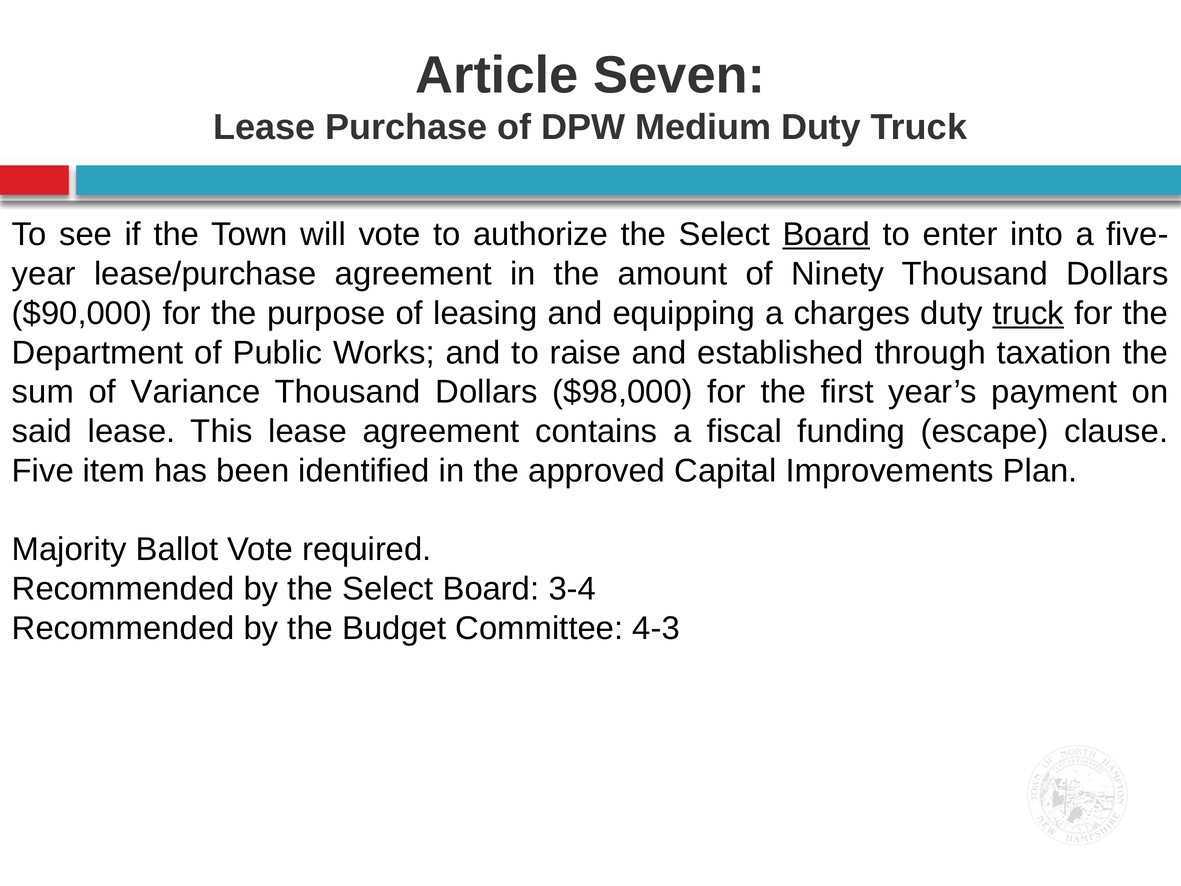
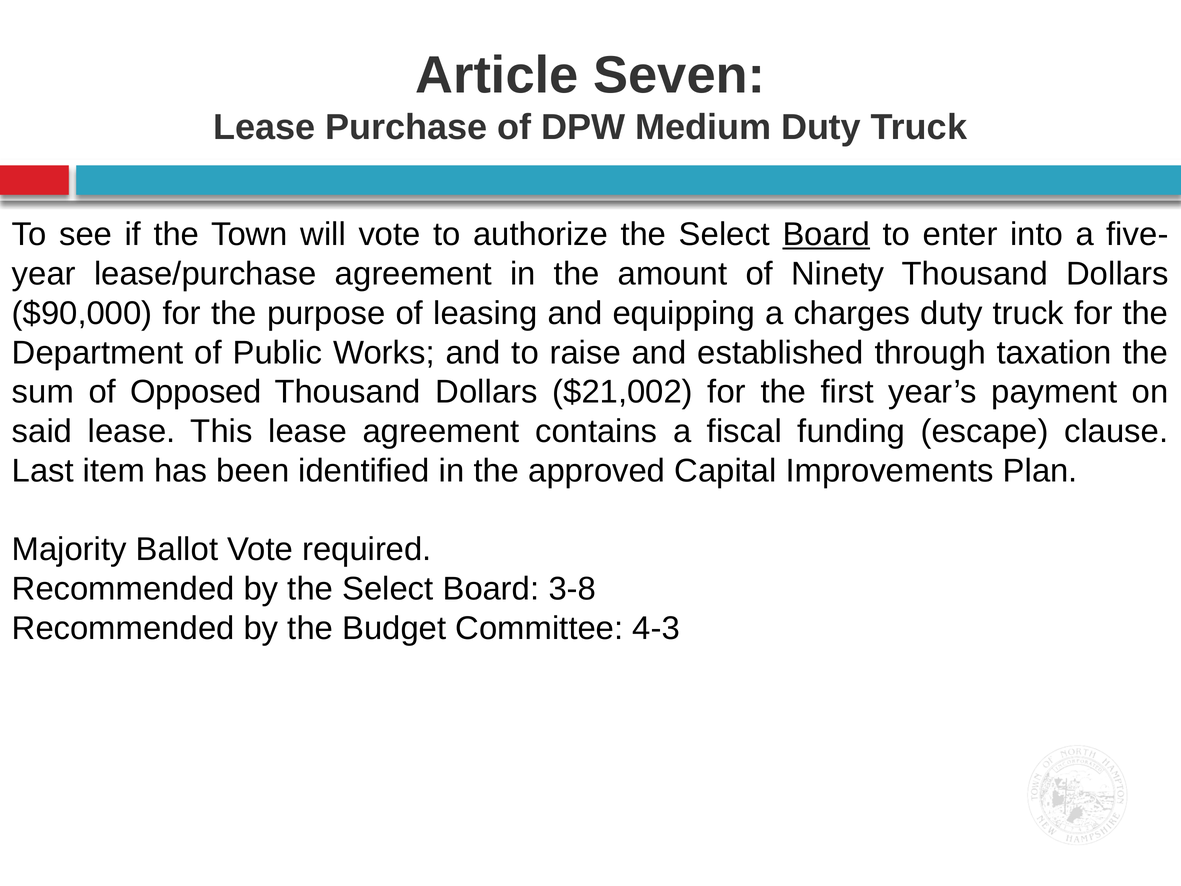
truck at (1028, 313) underline: present -> none
Variance: Variance -> Opposed
$98,000: $98,000 -> $21,002
Five: Five -> Last
3-4: 3-4 -> 3-8
